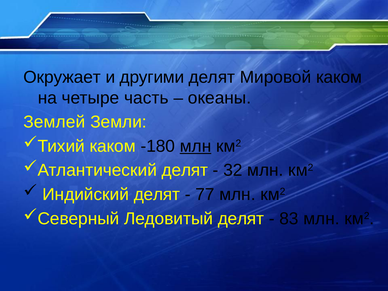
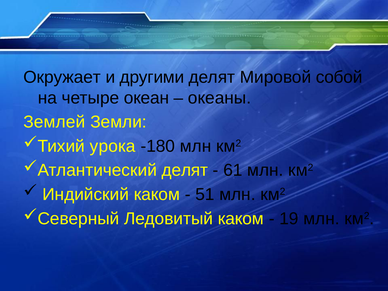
Мировой каком: каком -> собой
часть: часть -> океан
каком at (113, 146): каком -> урока
млн at (196, 146) underline: present -> none
32: 32 -> 61
Индийский делят: делят -> каком
77: 77 -> 51
Ледовитый делят: делят -> каком
83: 83 -> 19
